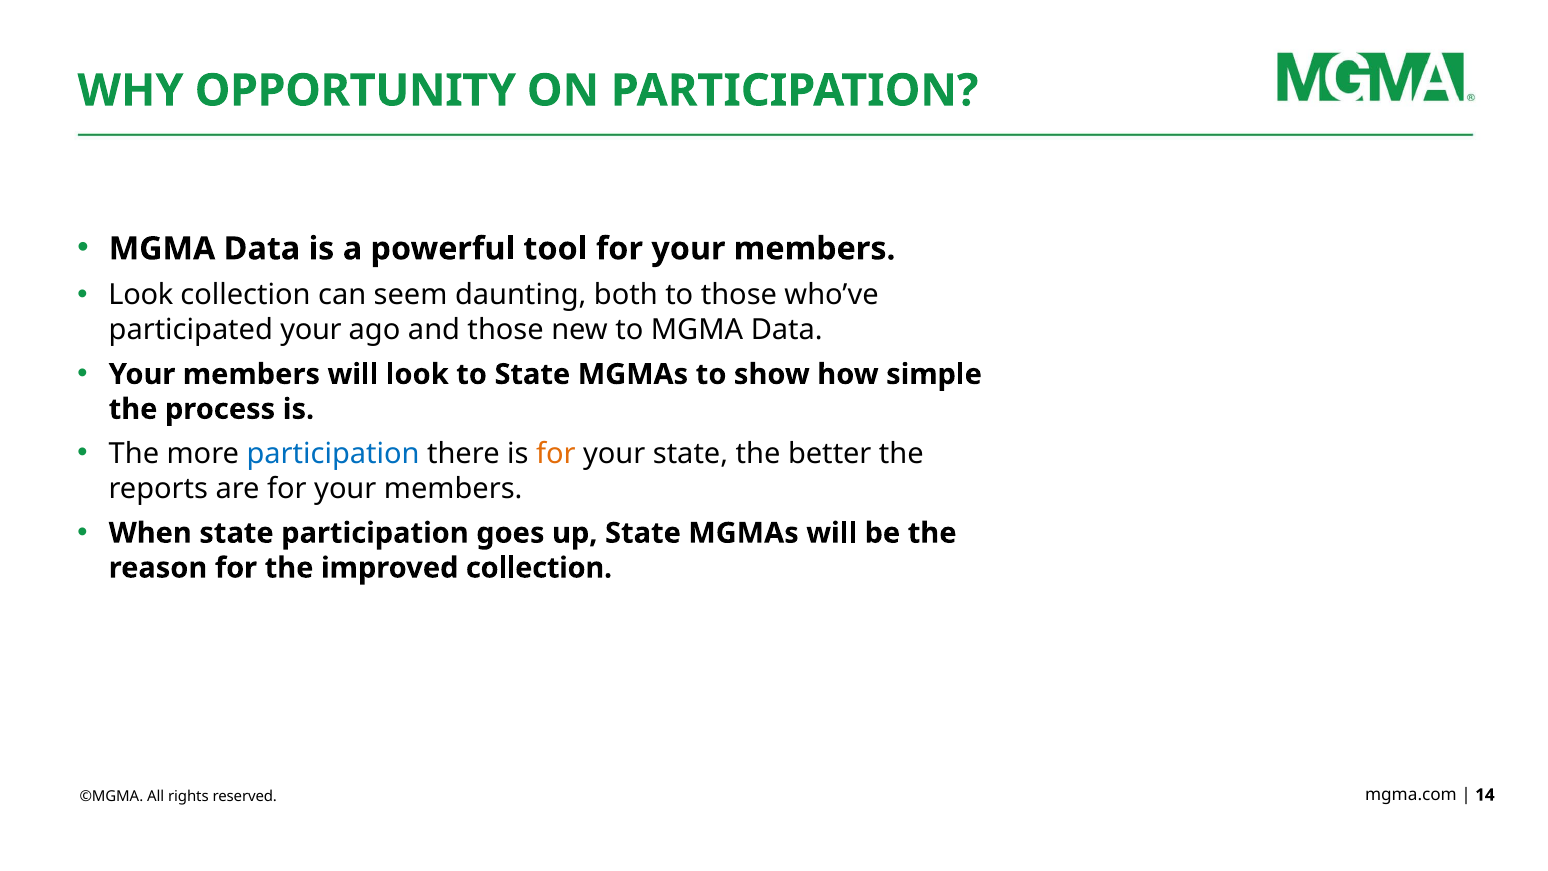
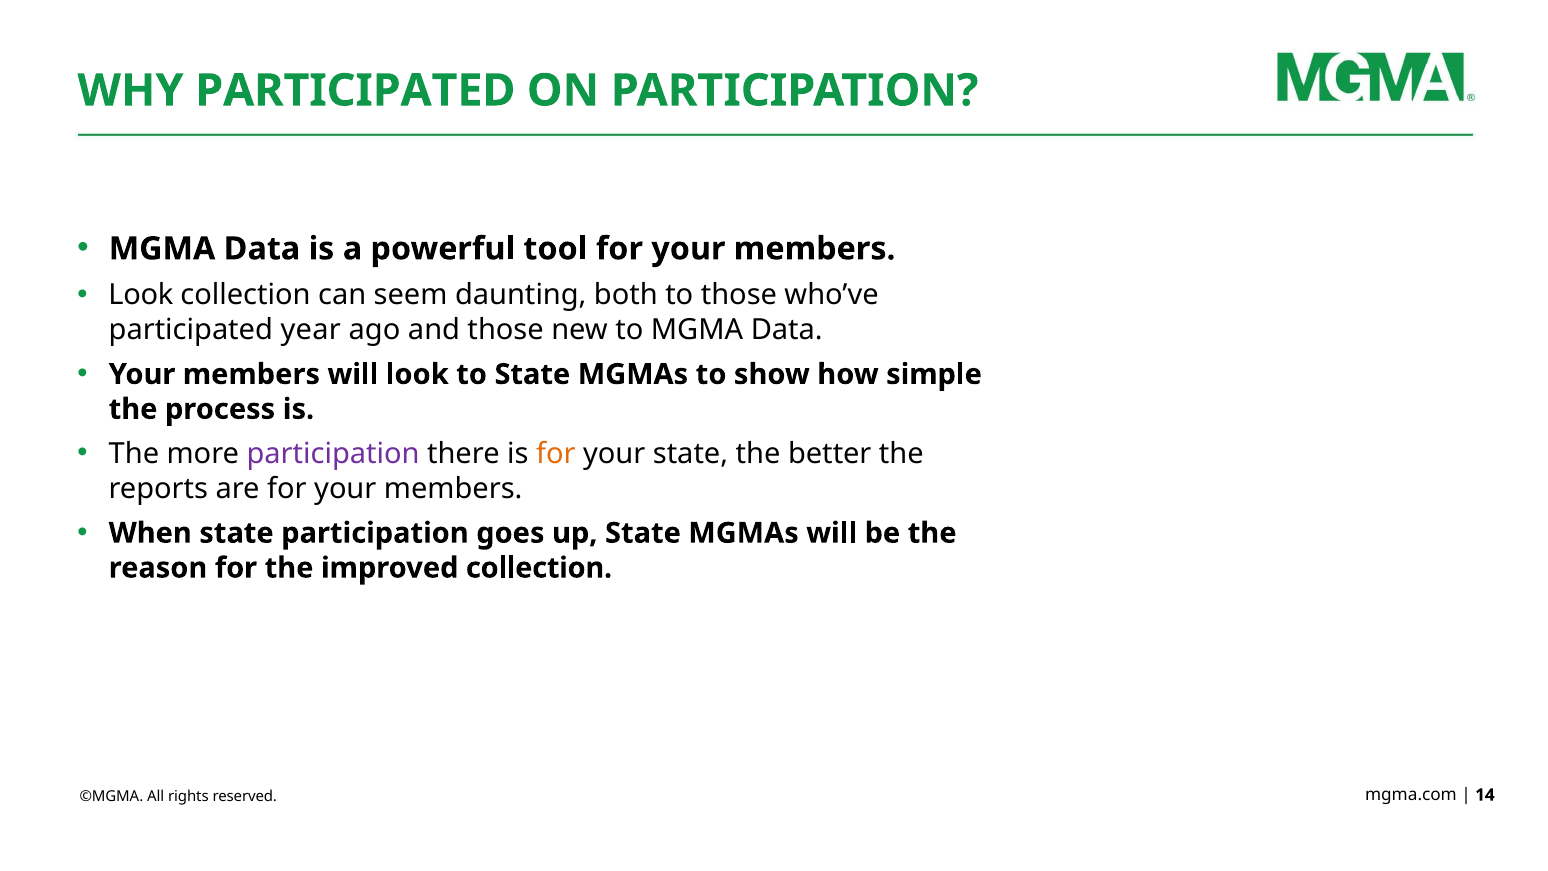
WHY OPPORTUNITY: OPPORTUNITY -> PARTICIPATED
participated your: your -> year
participation at (333, 454) colour: blue -> purple
